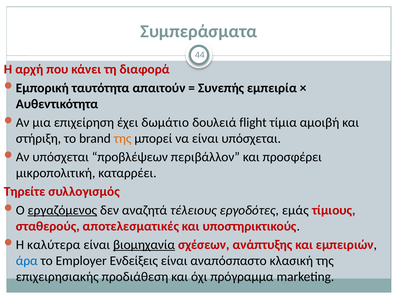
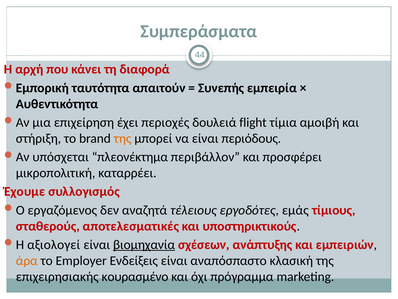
δωμάτιο: δωμάτιο -> περιοχές
είναι υπόσχεται: υπόσχεται -> περιόδους
προβλέψεων: προβλέψεων -> πλεονέκτημα
Τηρείτε: Τηρείτε -> Έχουμε
εργαζόμενος underline: present -> none
καλύτερα: καλύτερα -> αξιολογεί
άρα colour: blue -> orange
προδιάθεση: προδιάθεση -> κουρασμένο
